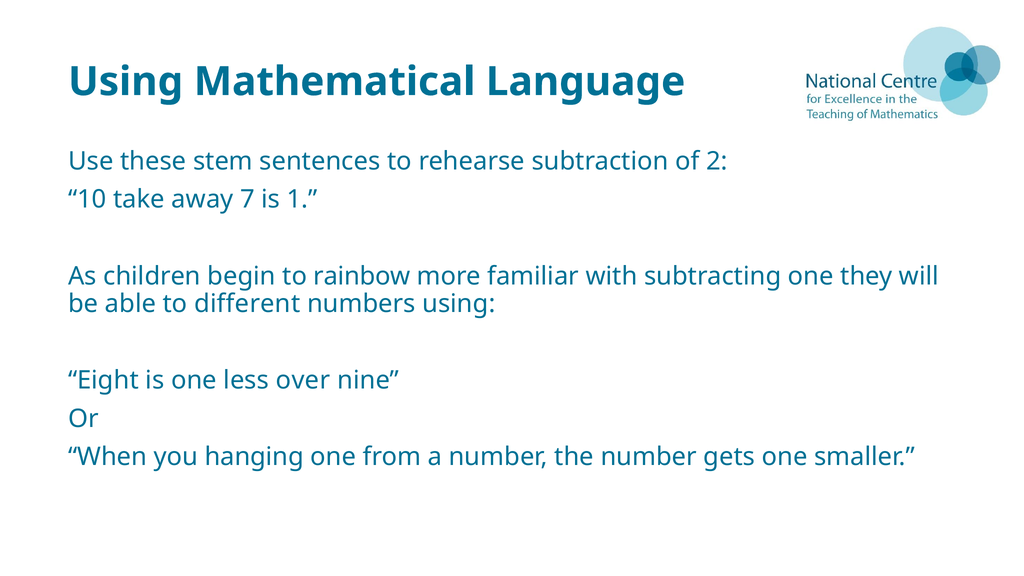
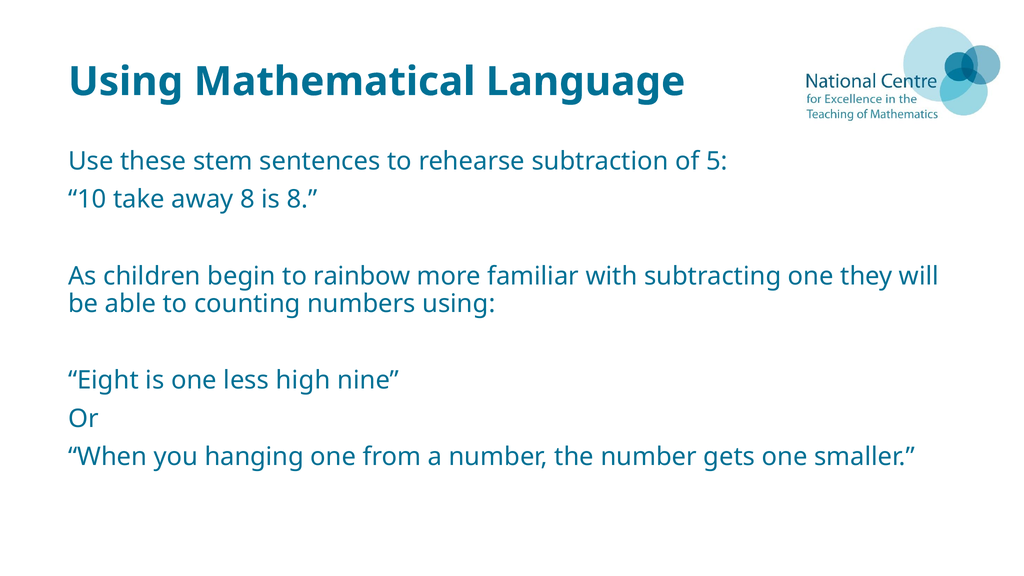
2: 2 -> 5
away 7: 7 -> 8
is 1: 1 -> 8
different: different -> counting
over: over -> high
